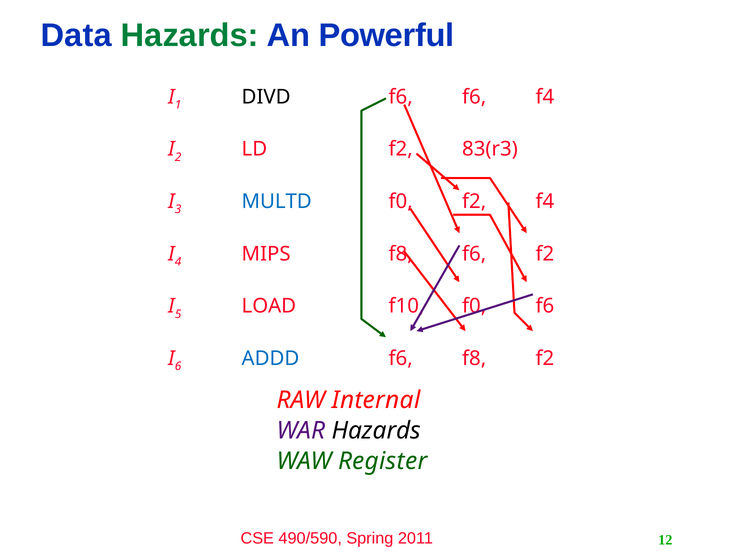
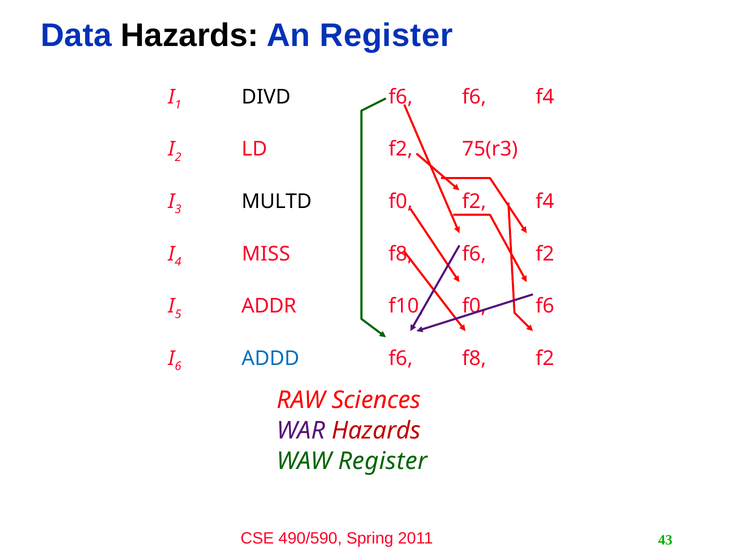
Hazards at (190, 36) colour: green -> black
An Powerful: Powerful -> Register
83(r3: 83(r3 -> 75(r3
MULTD colour: blue -> black
MIPS: MIPS -> MISS
LOAD: LOAD -> ADDR
Internal: Internal -> Sciences
Hazards at (376, 431) colour: black -> red
12: 12 -> 43
